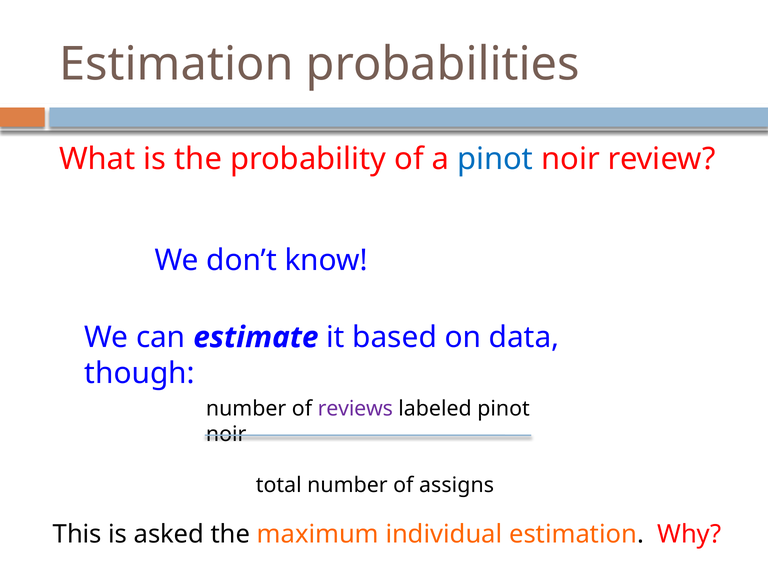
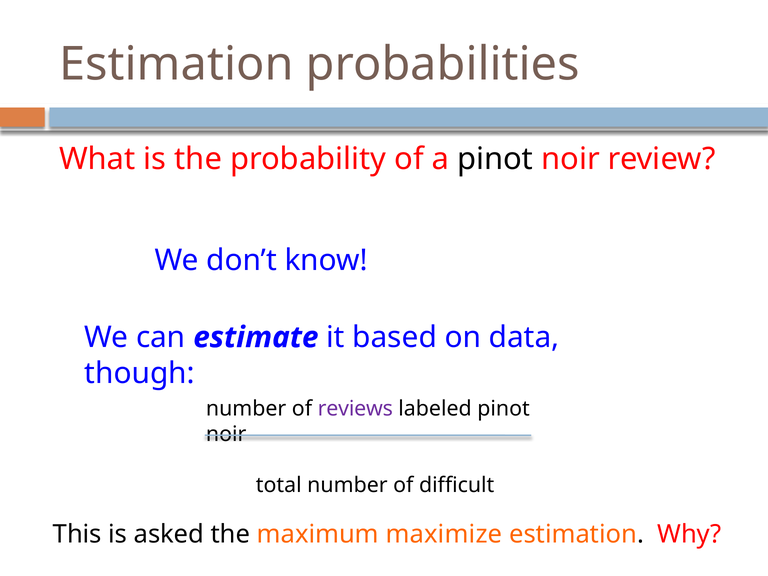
pinot at (495, 159) colour: blue -> black
assigns: assigns -> difficult
individual: individual -> maximize
